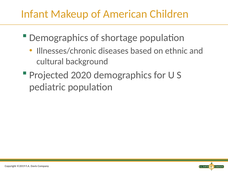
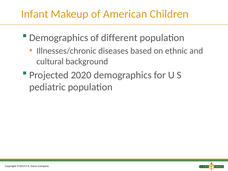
shortage: shortage -> different
